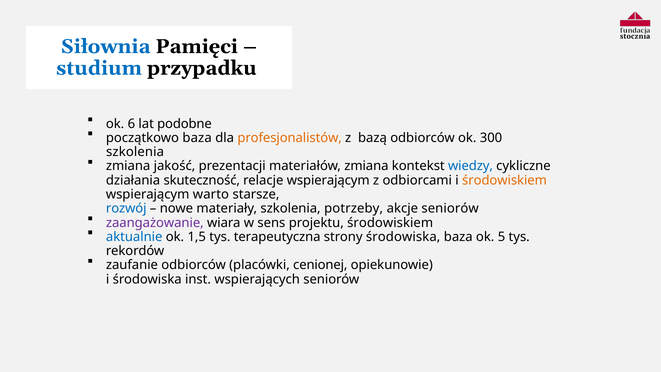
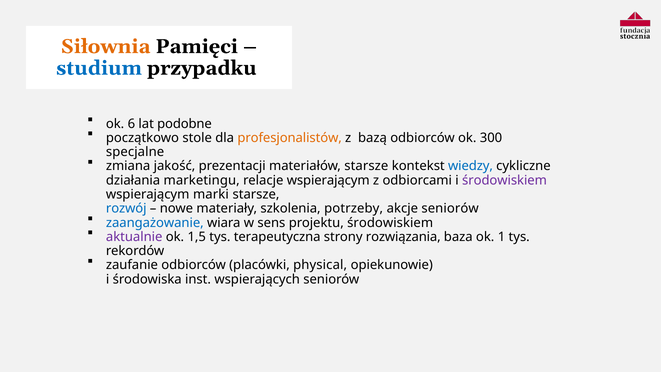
Siłownia colour: blue -> orange
początkowo baza: baza -> stole
szkolenia at (135, 152): szkolenia -> specjalne
materiałów zmiana: zmiana -> starsze
skuteczność: skuteczność -> marketingu
środowiskiem at (504, 180) colour: orange -> purple
warto: warto -> marki
zaangażowanie colour: purple -> blue
aktualnie colour: blue -> purple
strony środowiska: środowiska -> rozwiązania
5: 5 -> 1
cenionej: cenionej -> physical
